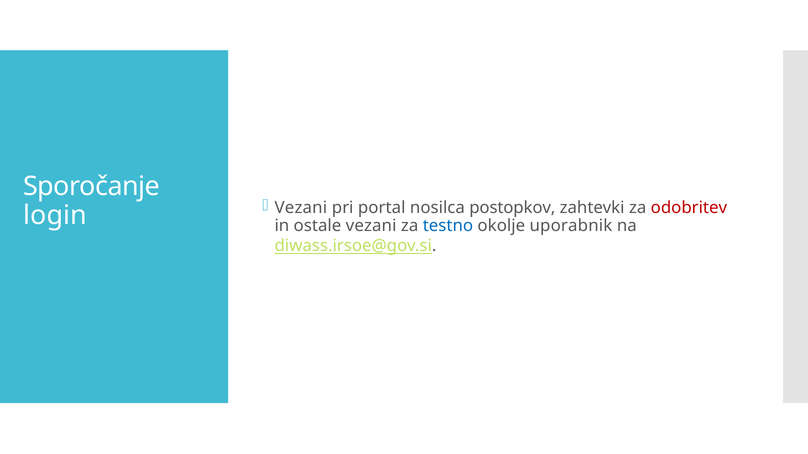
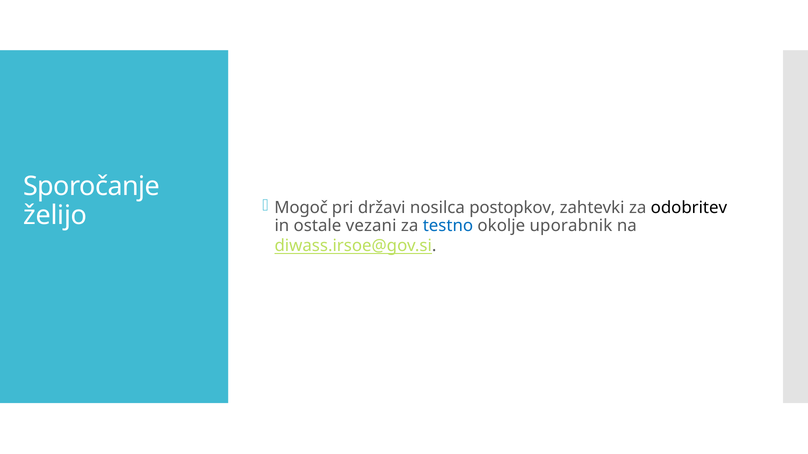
Vezani at (301, 208): Vezani -> Mogoč
portal: portal -> državi
odobritev colour: red -> black
login: login -> želijo
